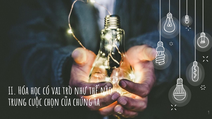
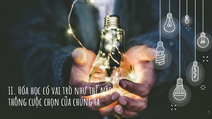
trung: trung -> thông
